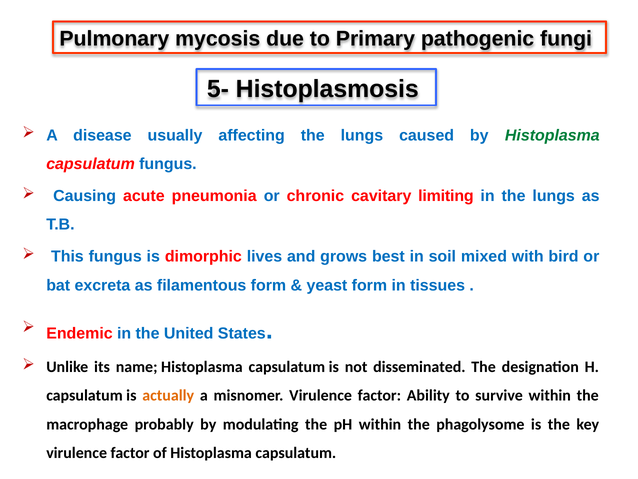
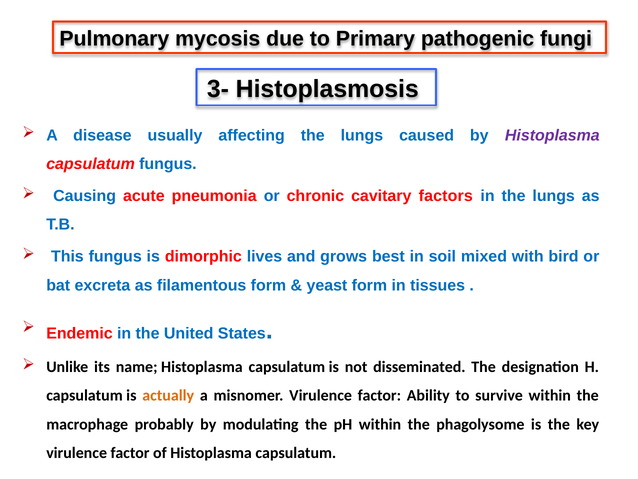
5-: 5- -> 3-
Histoplasma at (552, 135) colour: green -> purple
limiting: limiting -> factors
